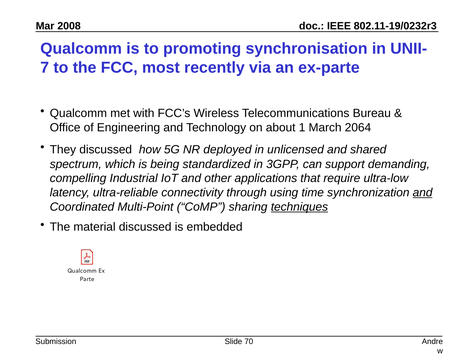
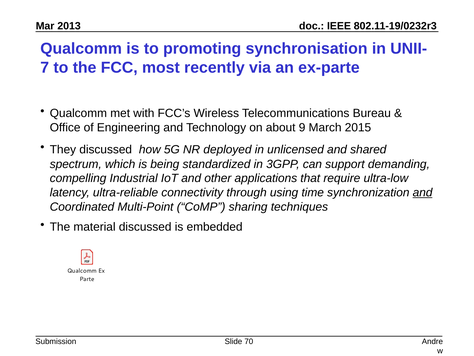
2008: 2008 -> 2013
1: 1 -> 9
2064: 2064 -> 2015
techniques underline: present -> none
